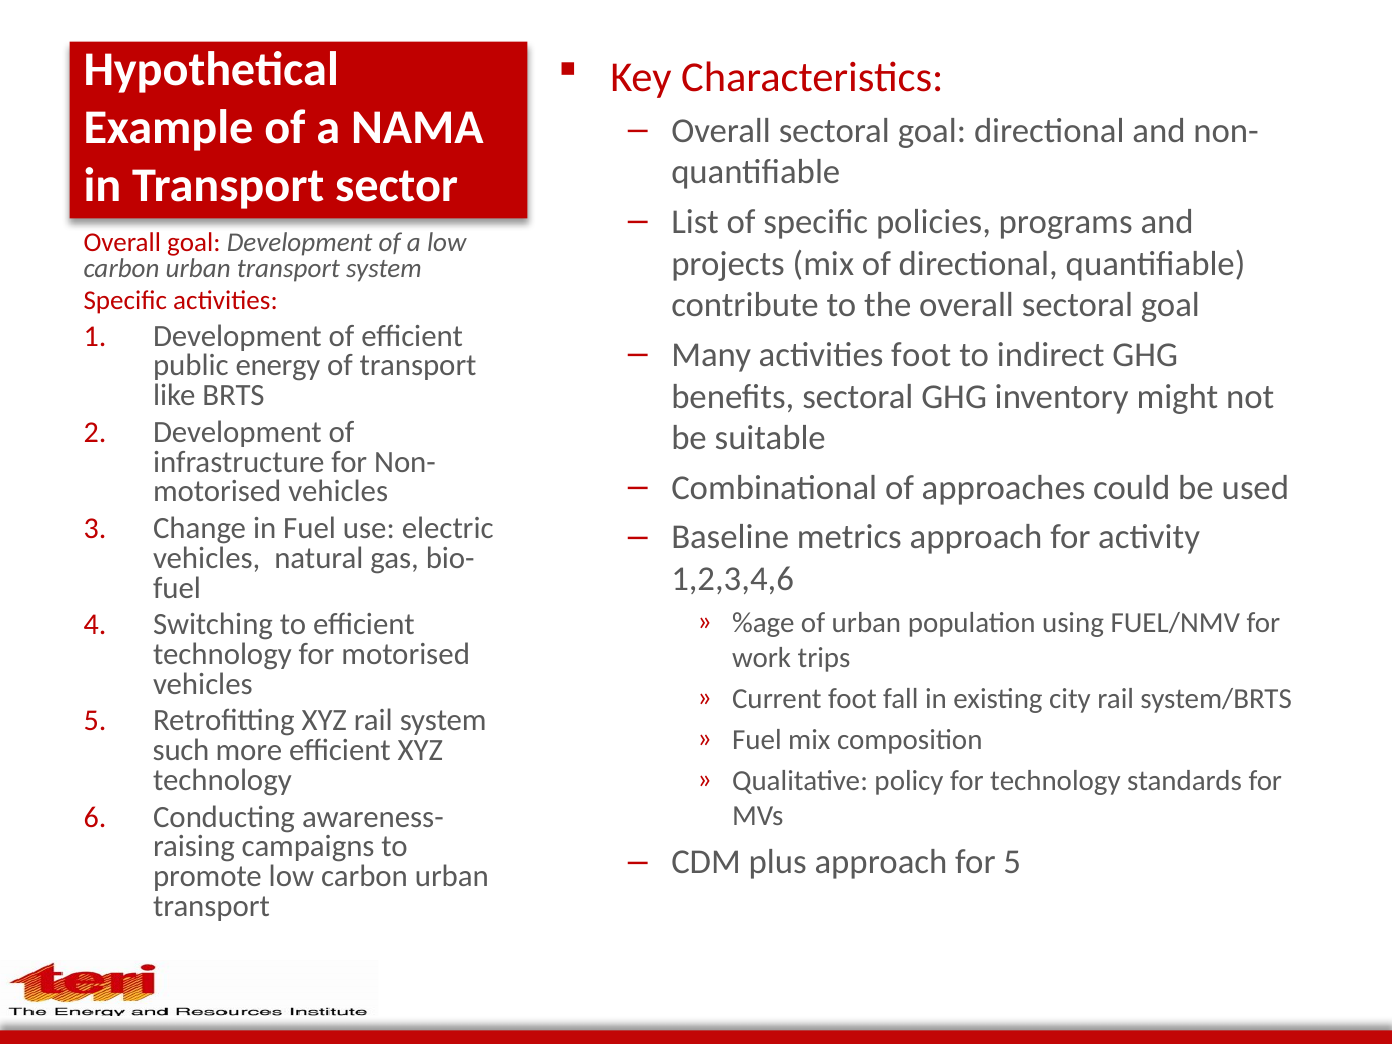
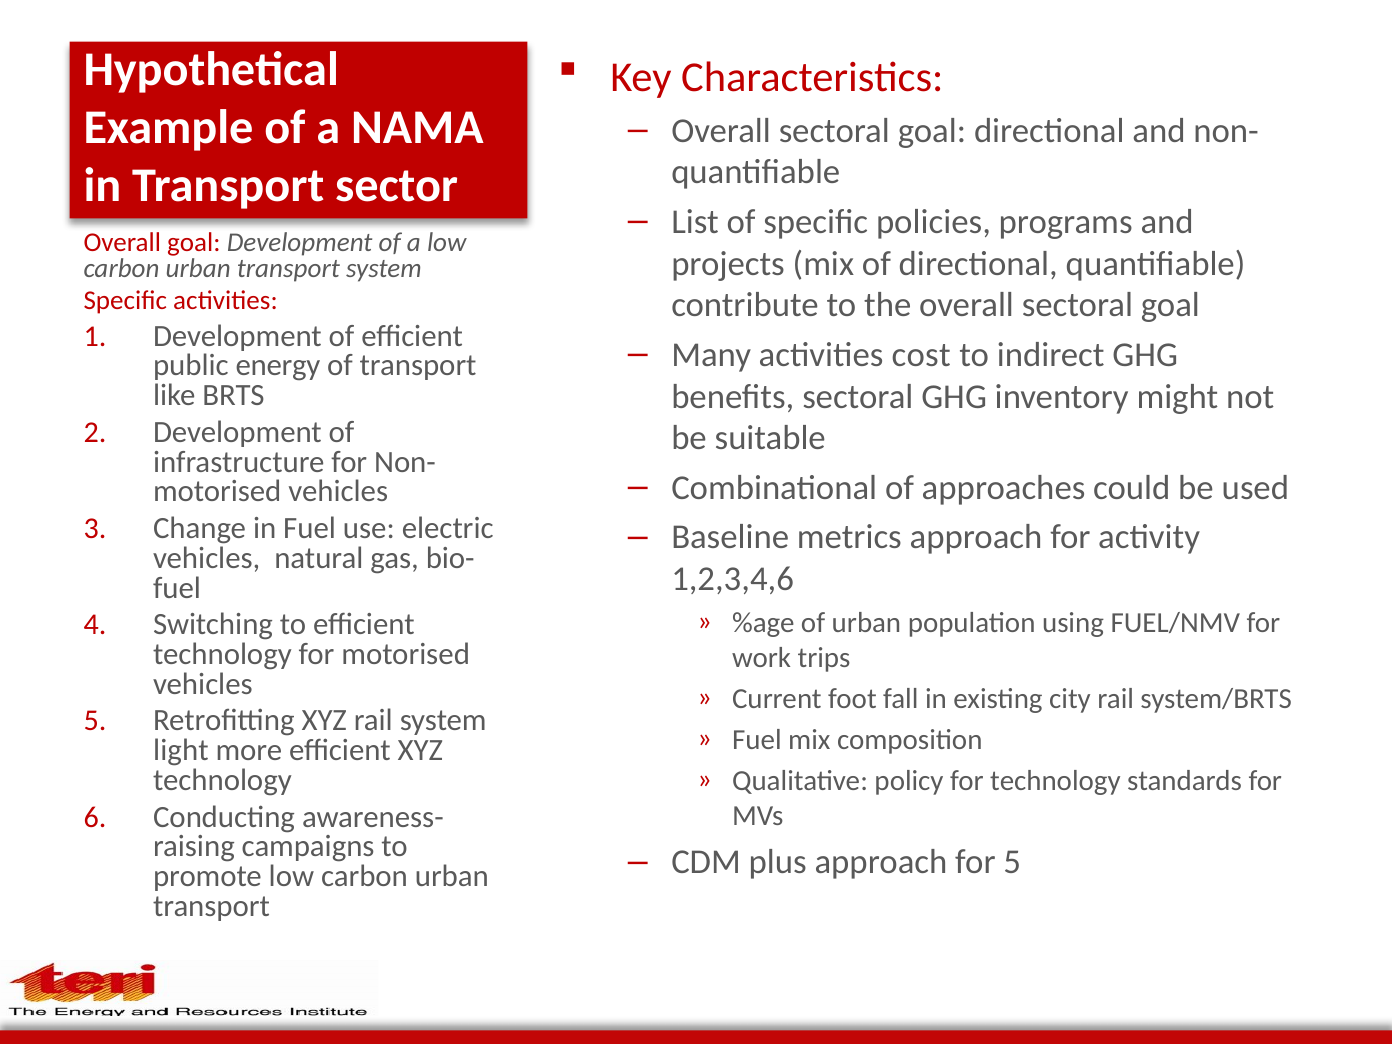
activities foot: foot -> cost
such: such -> light
